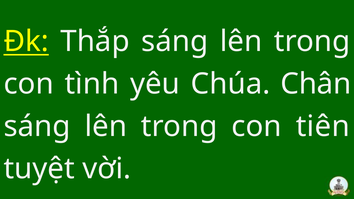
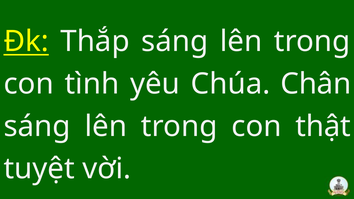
tiên: tiên -> thật
